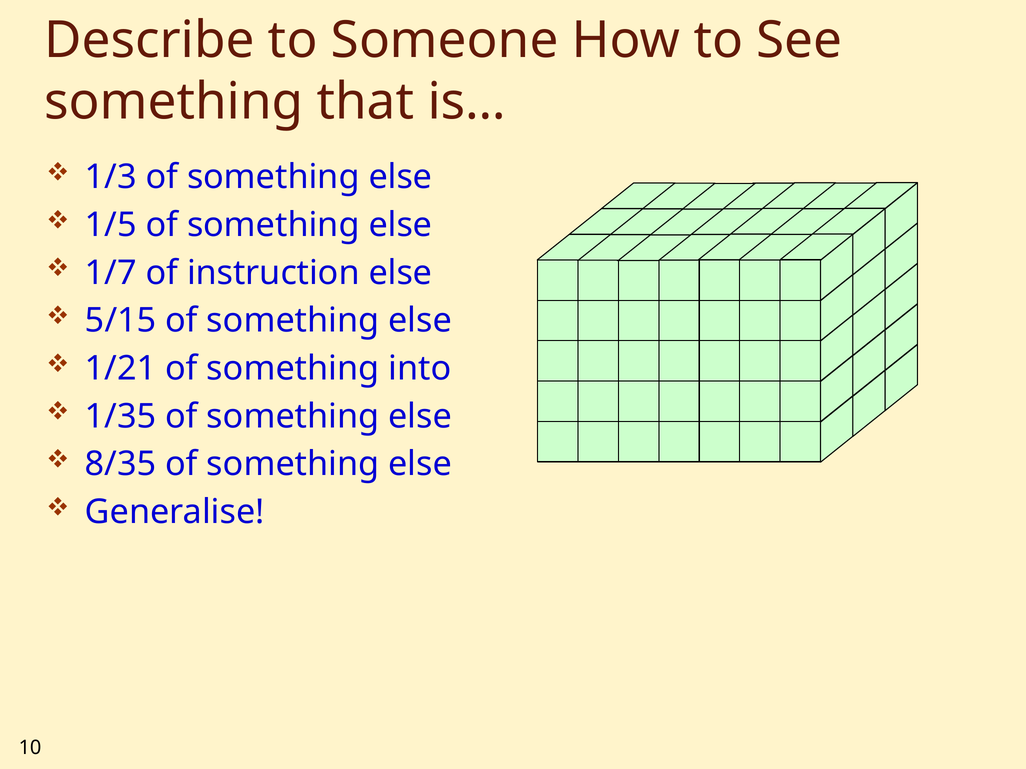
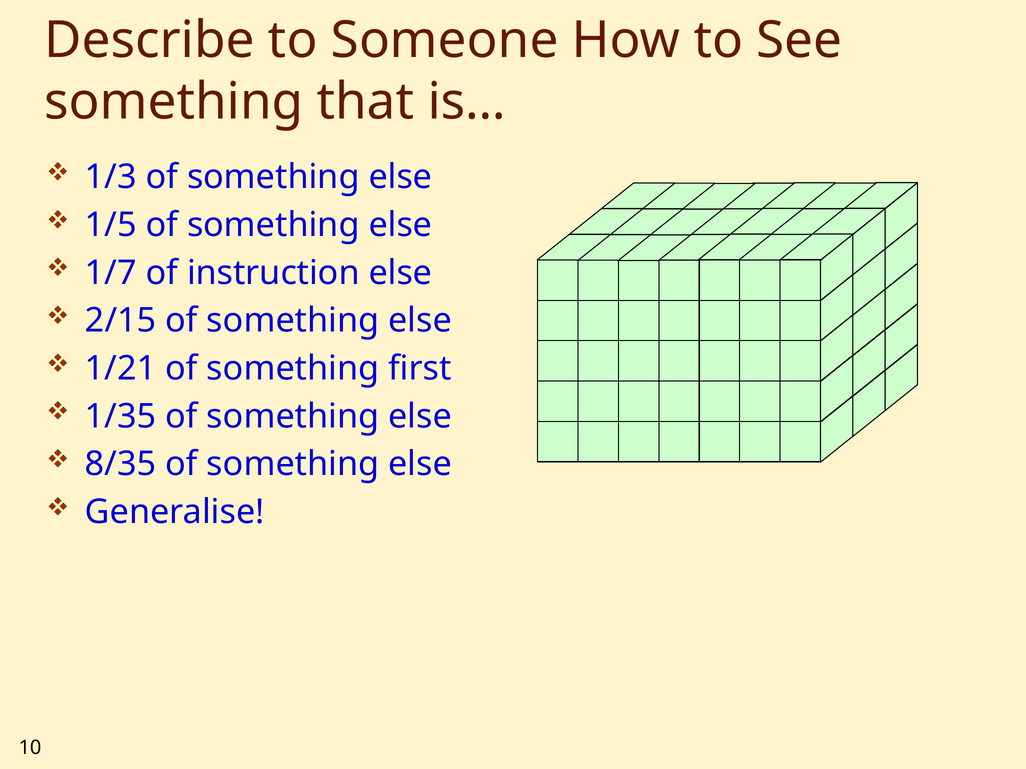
5/15: 5/15 -> 2/15
into: into -> first
